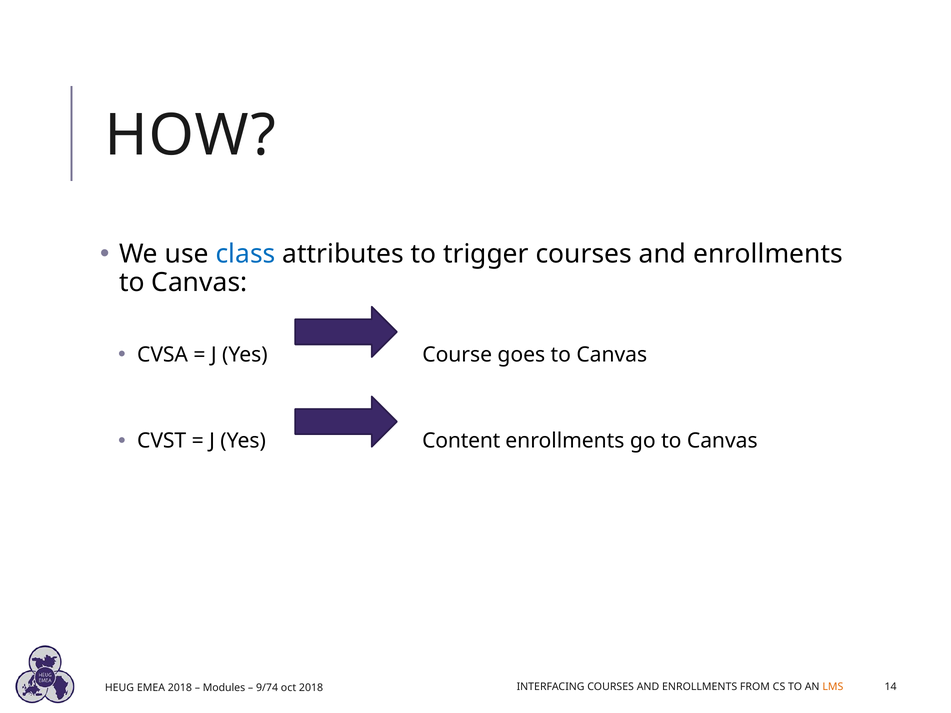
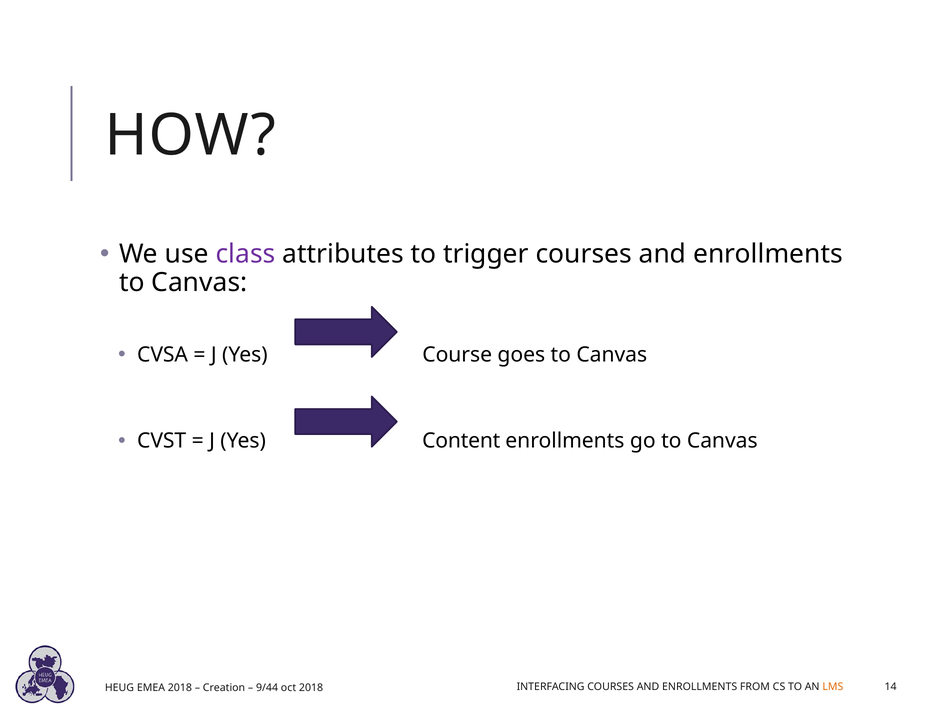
class colour: blue -> purple
Modules: Modules -> Creation
9/74: 9/74 -> 9/44
